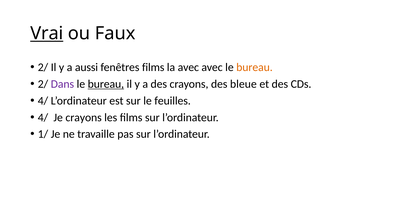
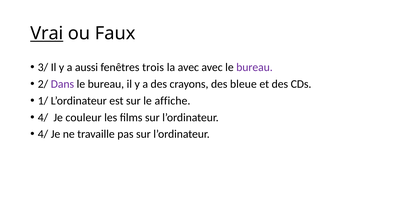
2/ at (43, 67): 2/ -> 3/
fenêtres films: films -> trois
bureau at (254, 67) colour: orange -> purple
bureau at (106, 84) underline: present -> none
4/ at (43, 101): 4/ -> 1/
feuilles: feuilles -> affiche
Je crayons: crayons -> couleur
1/ at (43, 134): 1/ -> 4/
